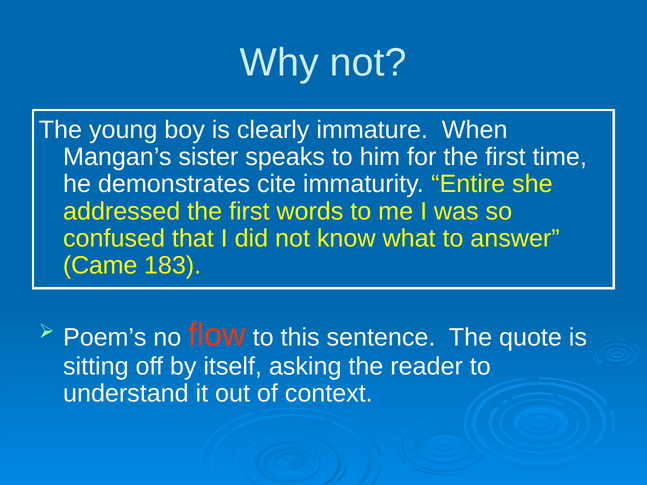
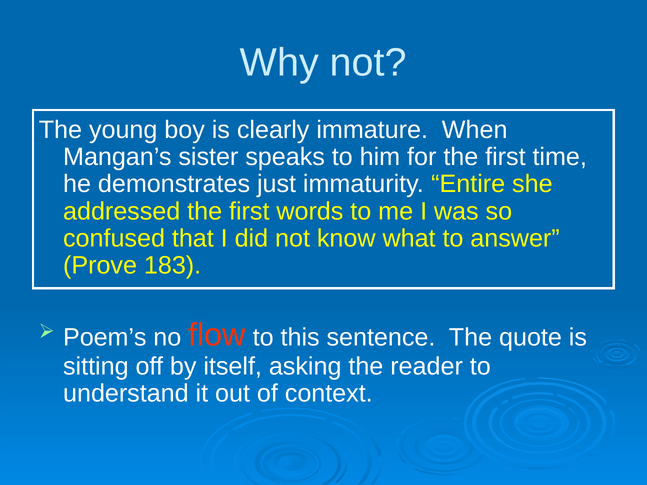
cite: cite -> just
Came: Came -> Prove
